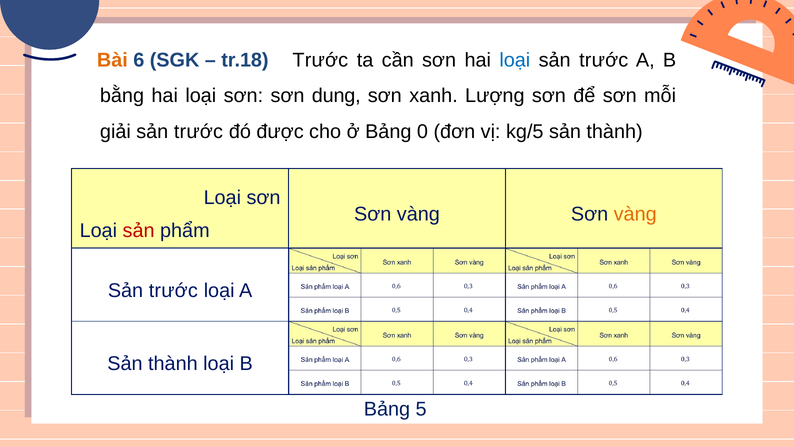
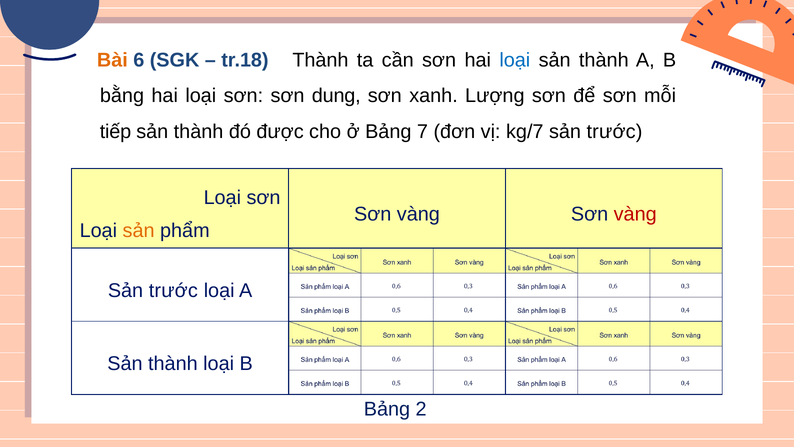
tr.18 Trước: Trước -> Thành
trước at (604, 60): trước -> thành
giải: giải -> tiếp
trước at (198, 132): trước -> thành
0: 0 -> 7
kg/5: kg/5 -> kg/7
thành at (615, 132): thành -> trước
vàng at (635, 214) colour: orange -> red
sản at (139, 231) colour: red -> orange
5: 5 -> 2
